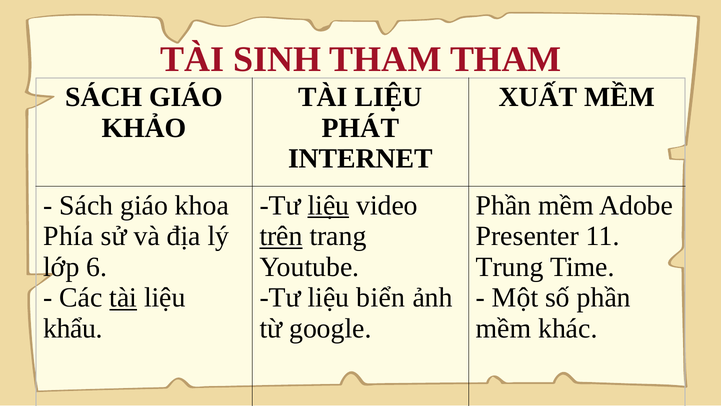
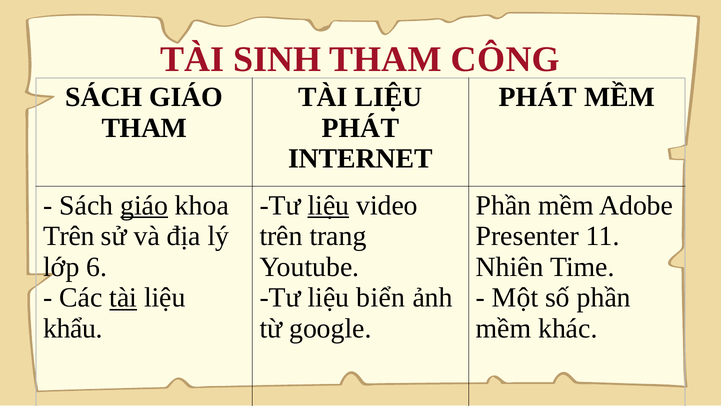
THAM THAM: THAM -> CÔNG
XUẤT at (538, 97): XUẤT -> PHÁT
KHẢO at (144, 128): KHẢO -> THAM
giáo at (144, 205) underline: none -> present
Phía at (69, 236): Phía -> Trên
trên at (281, 236) underline: present -> none
Trung: Trung -> Nhiên
